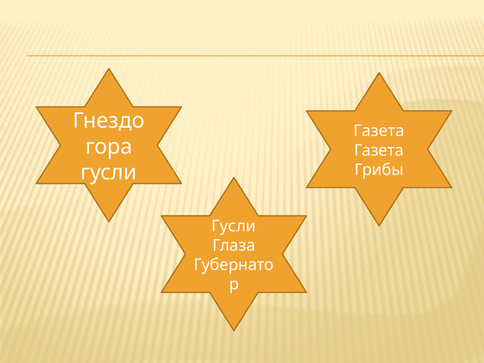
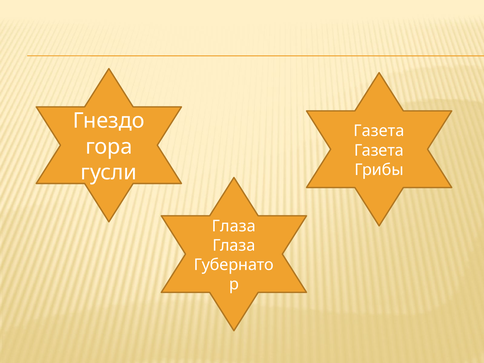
Гусли at (234, 226): Гусли -> Глаза
